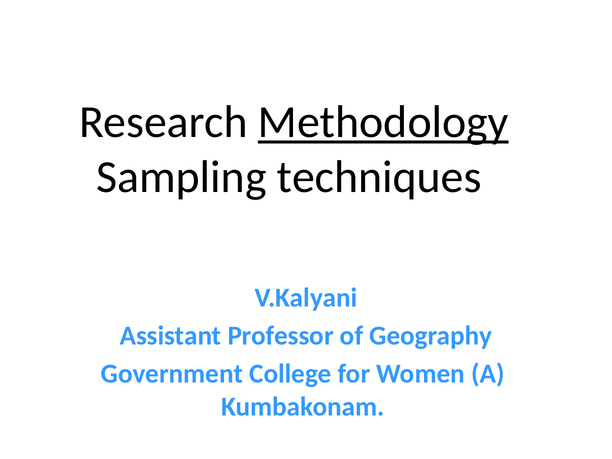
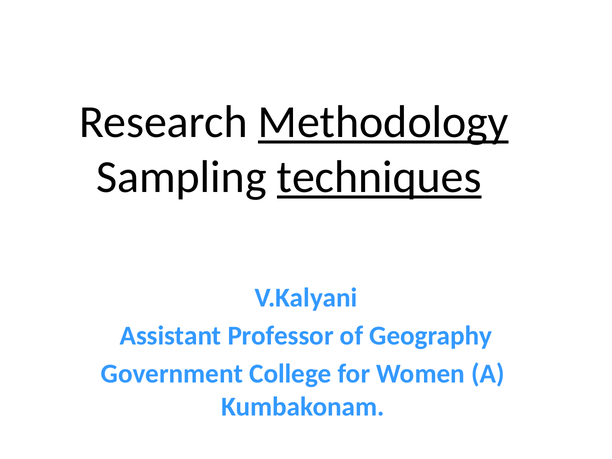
techniques underline: none -> present
